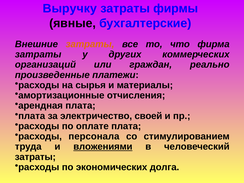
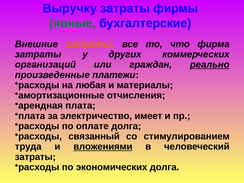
явные colour: black -> green
реально underline: none -> present
сырья: сырья -> любая
своей: своей -> имеет
оплате плата: плата -> долга
персонала: персонала -> связанный
